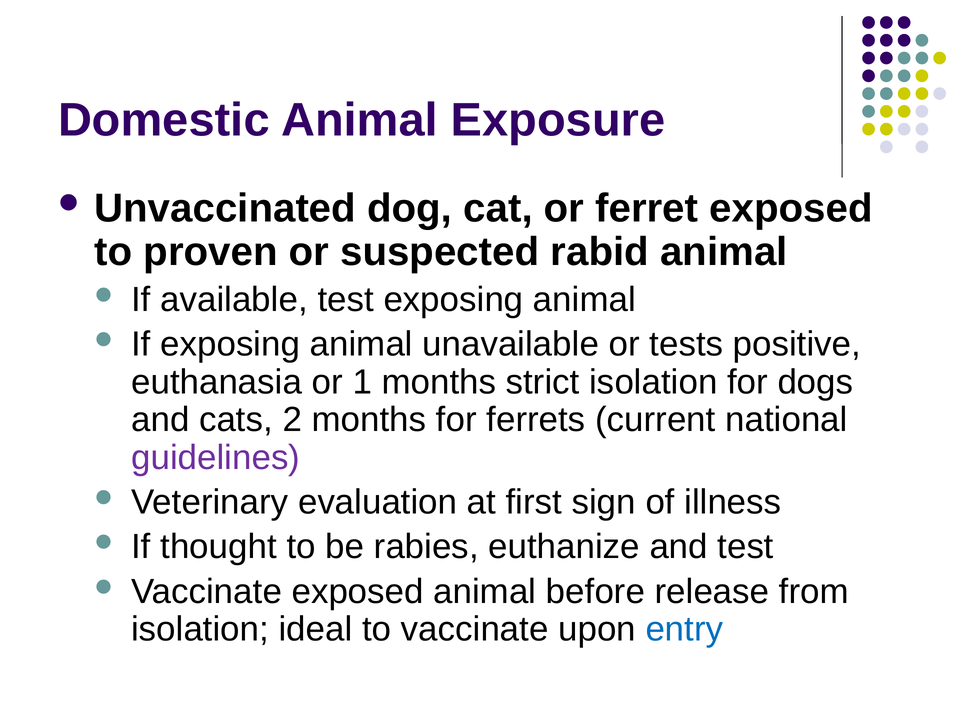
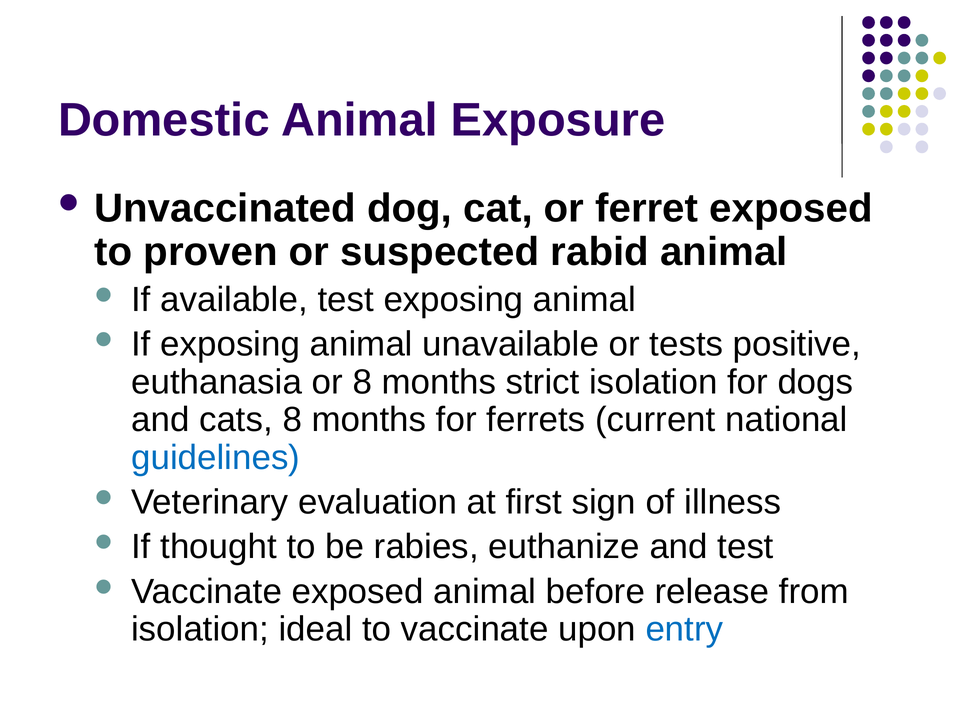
or 1: 1 -> 8
cats 2: 2 -> 8
guidelines colour: purple -> blue
